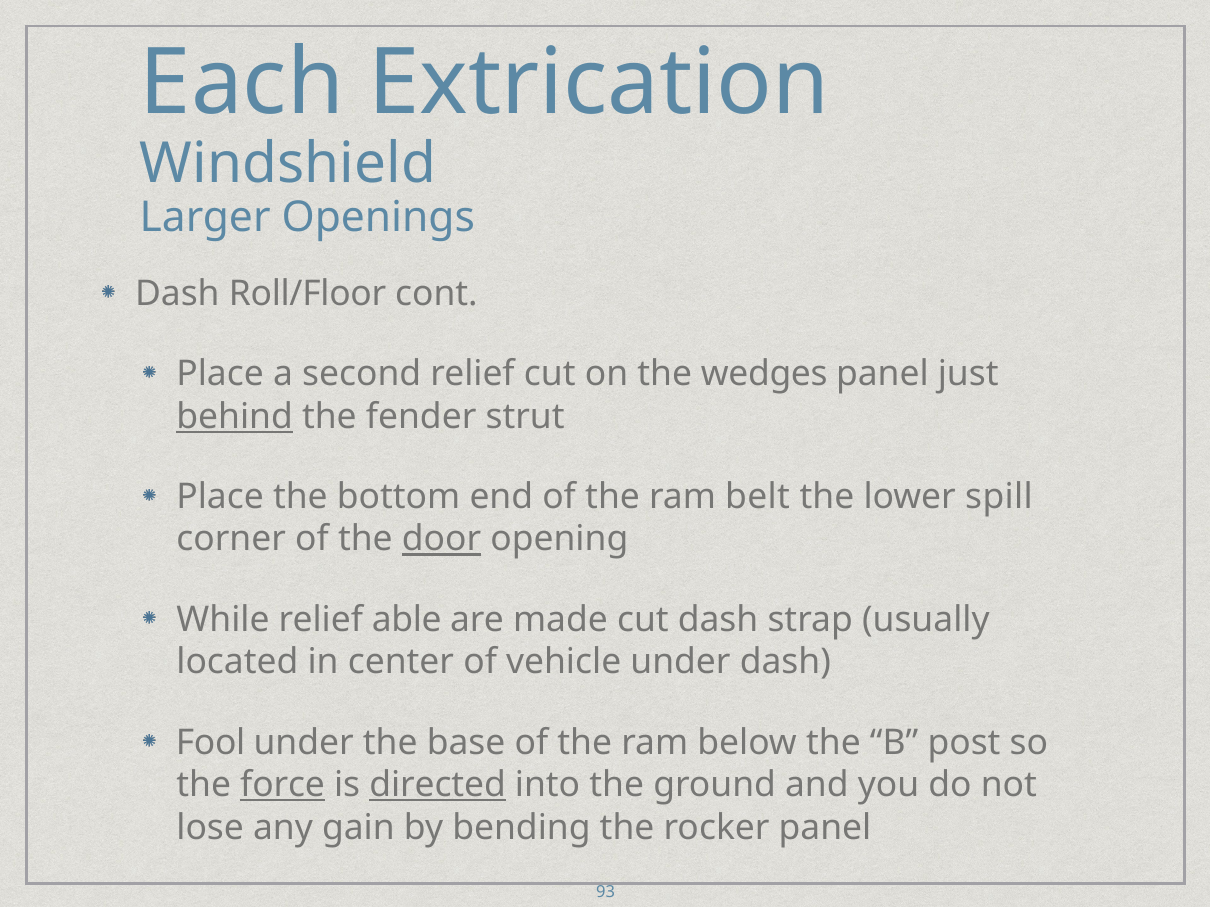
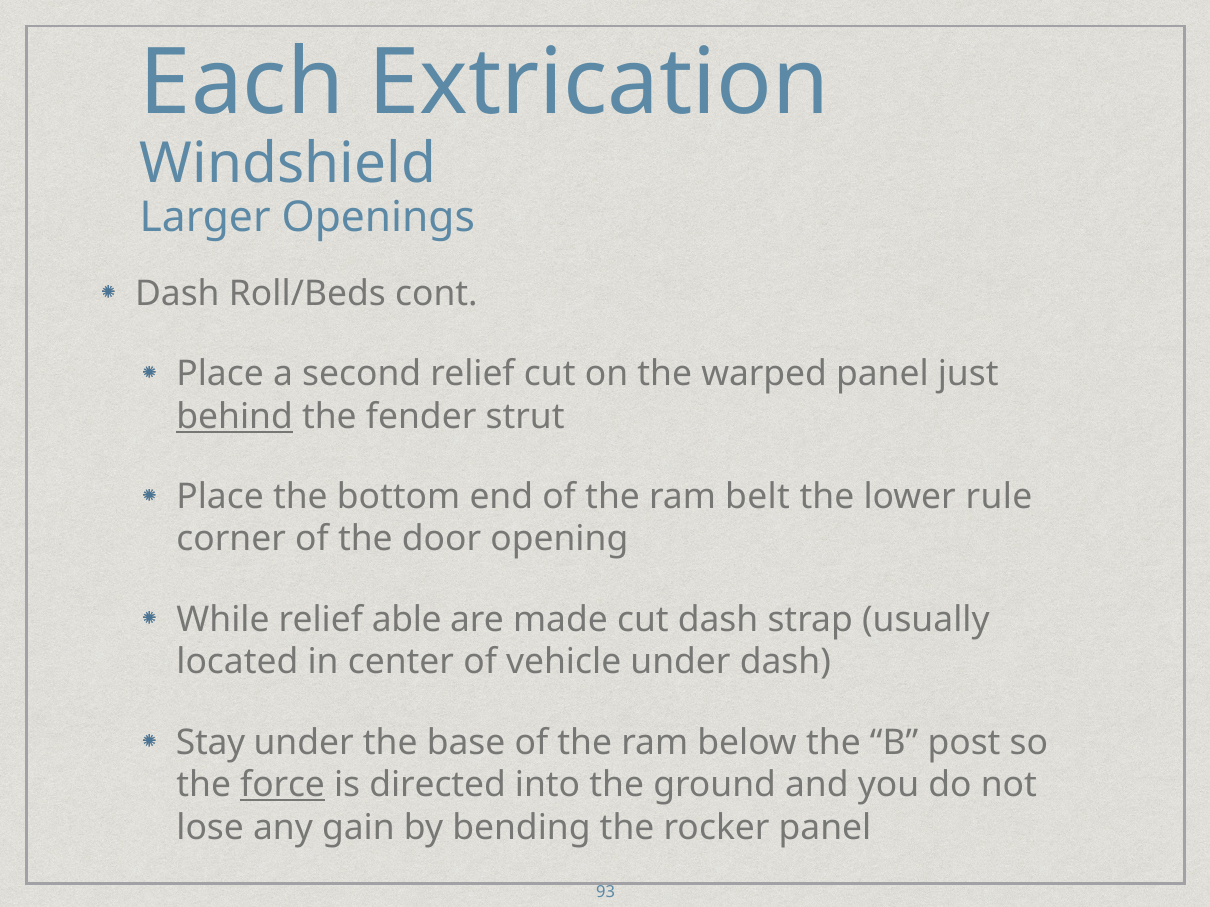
Roll/Floor: Roll/Floor -> Roll/Beds
wedges: wedges -> warped
spill: spill -> rule
door underline: present -> none
Fool: Fool -> Stay
directed underline: present -> none
